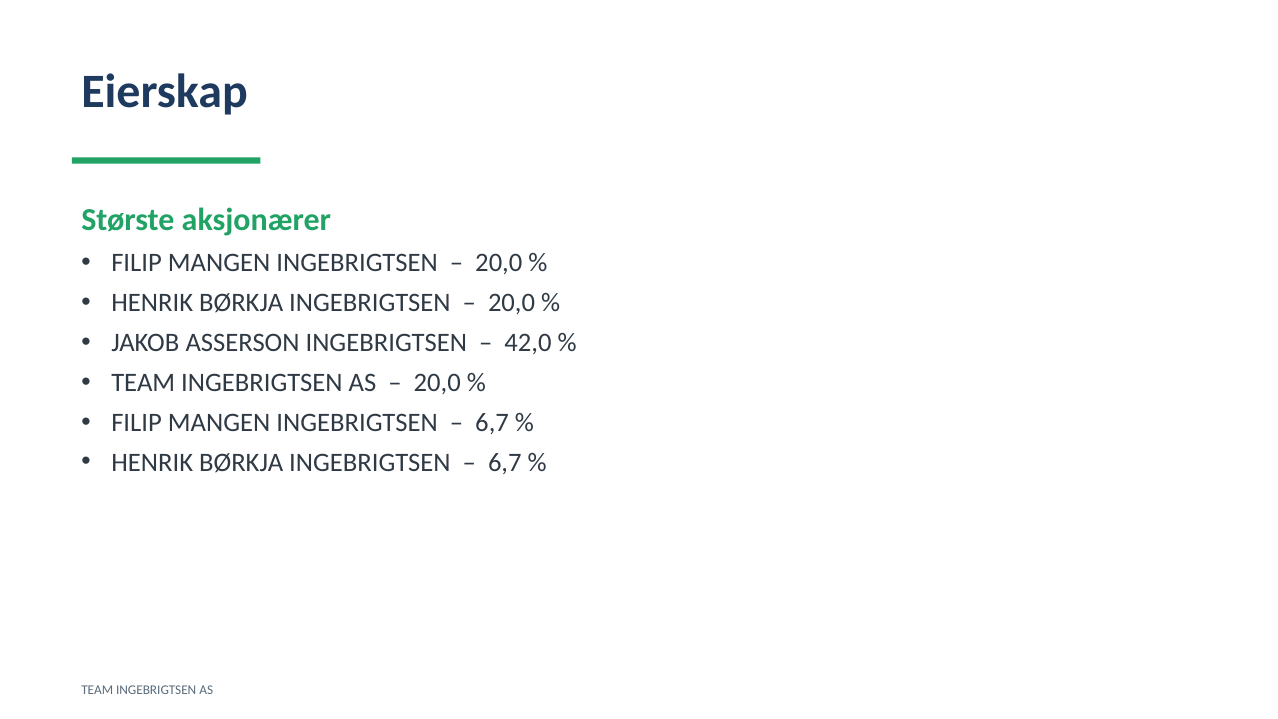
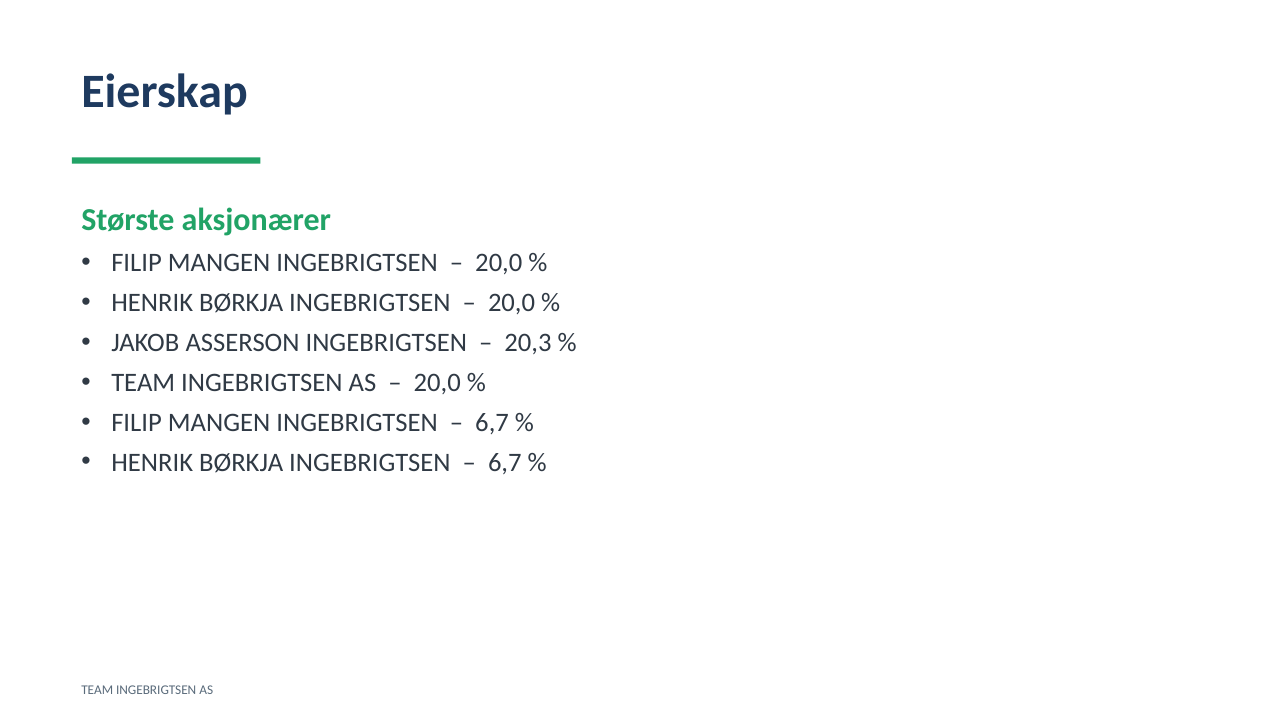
42,0: 42,0 -> 20,3
